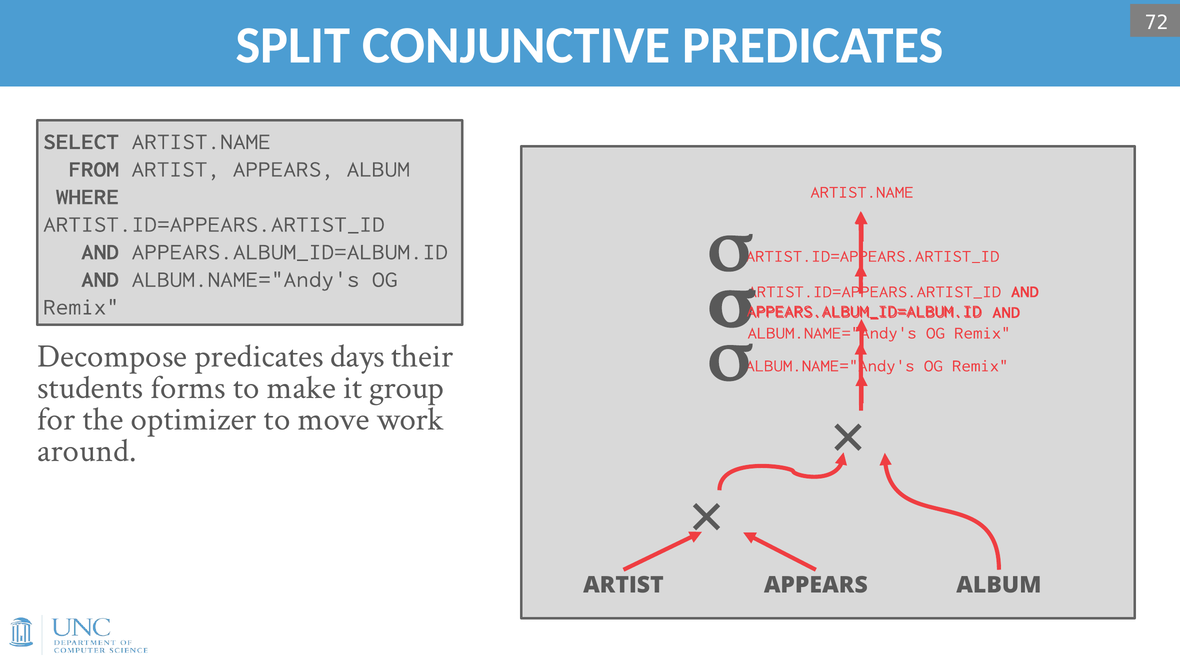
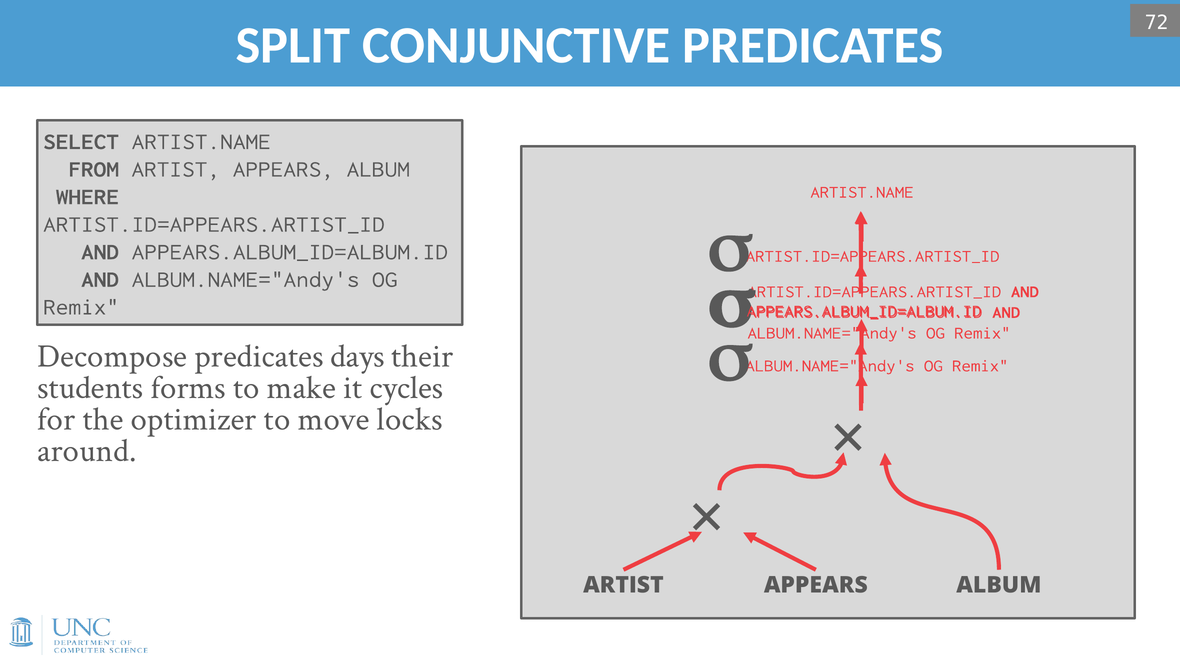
group: group -> cycles
work: work -> locks
